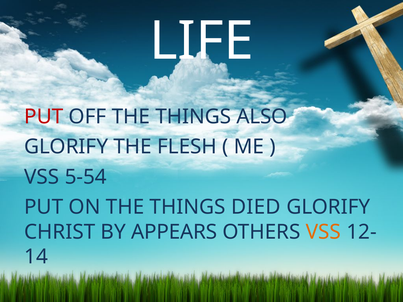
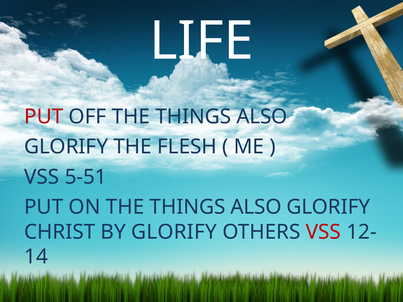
5-54: 5-54 -> 5-51
ON THE THINGS DIED: DIED -> ALSO
BY APPEARS: APPEARS -> GLORIFY
VSS at (323, 232) colour: orange -> red
